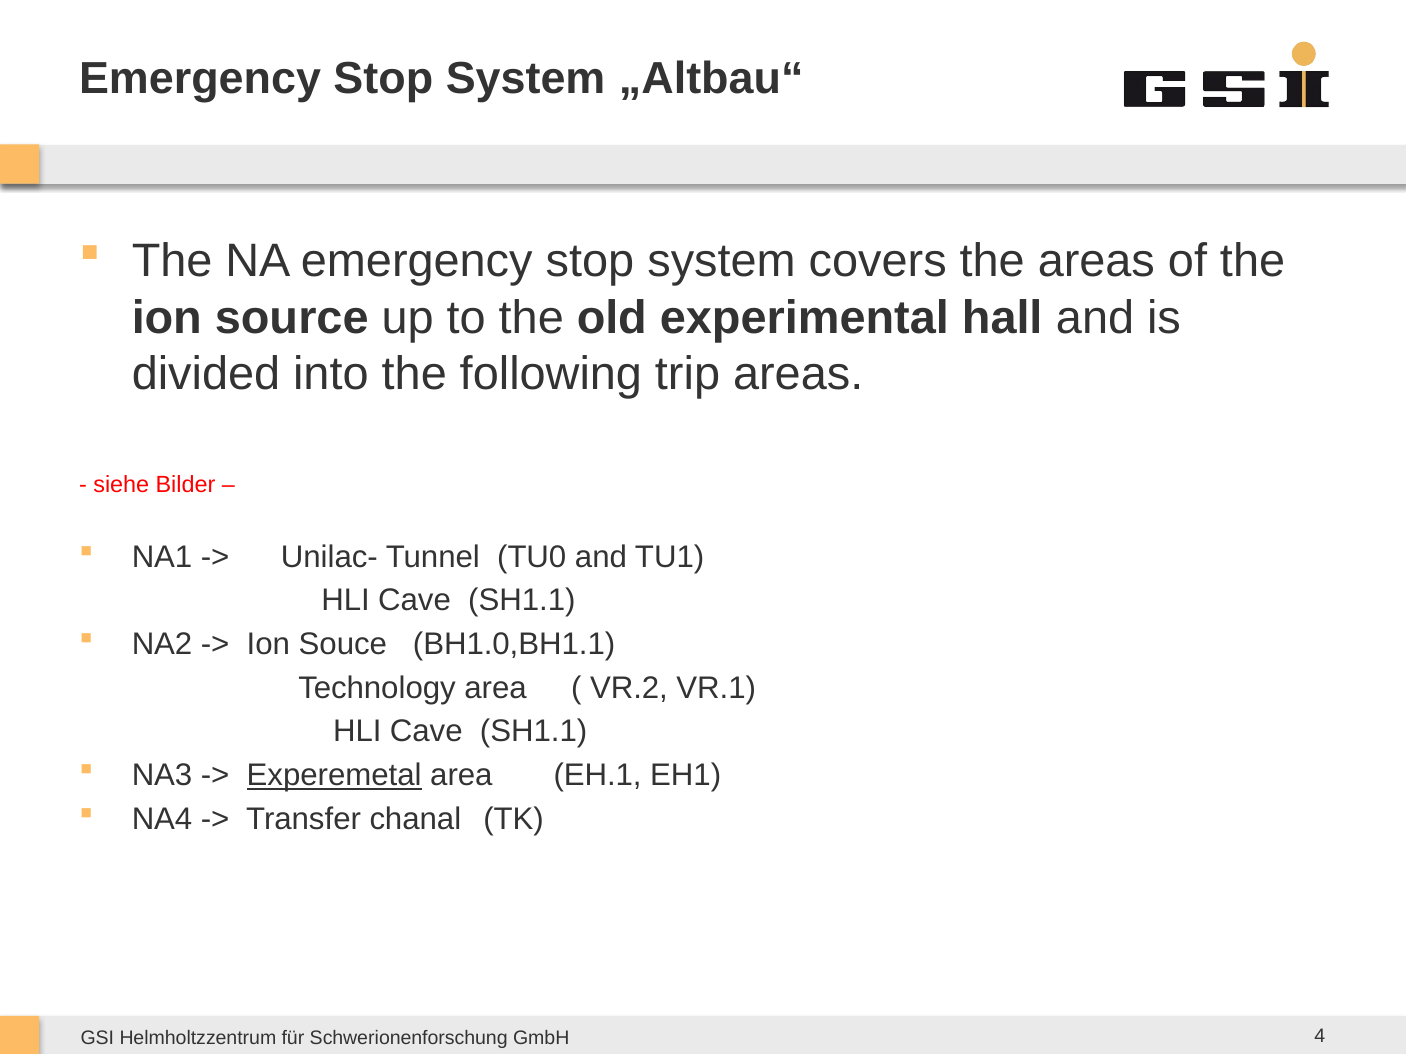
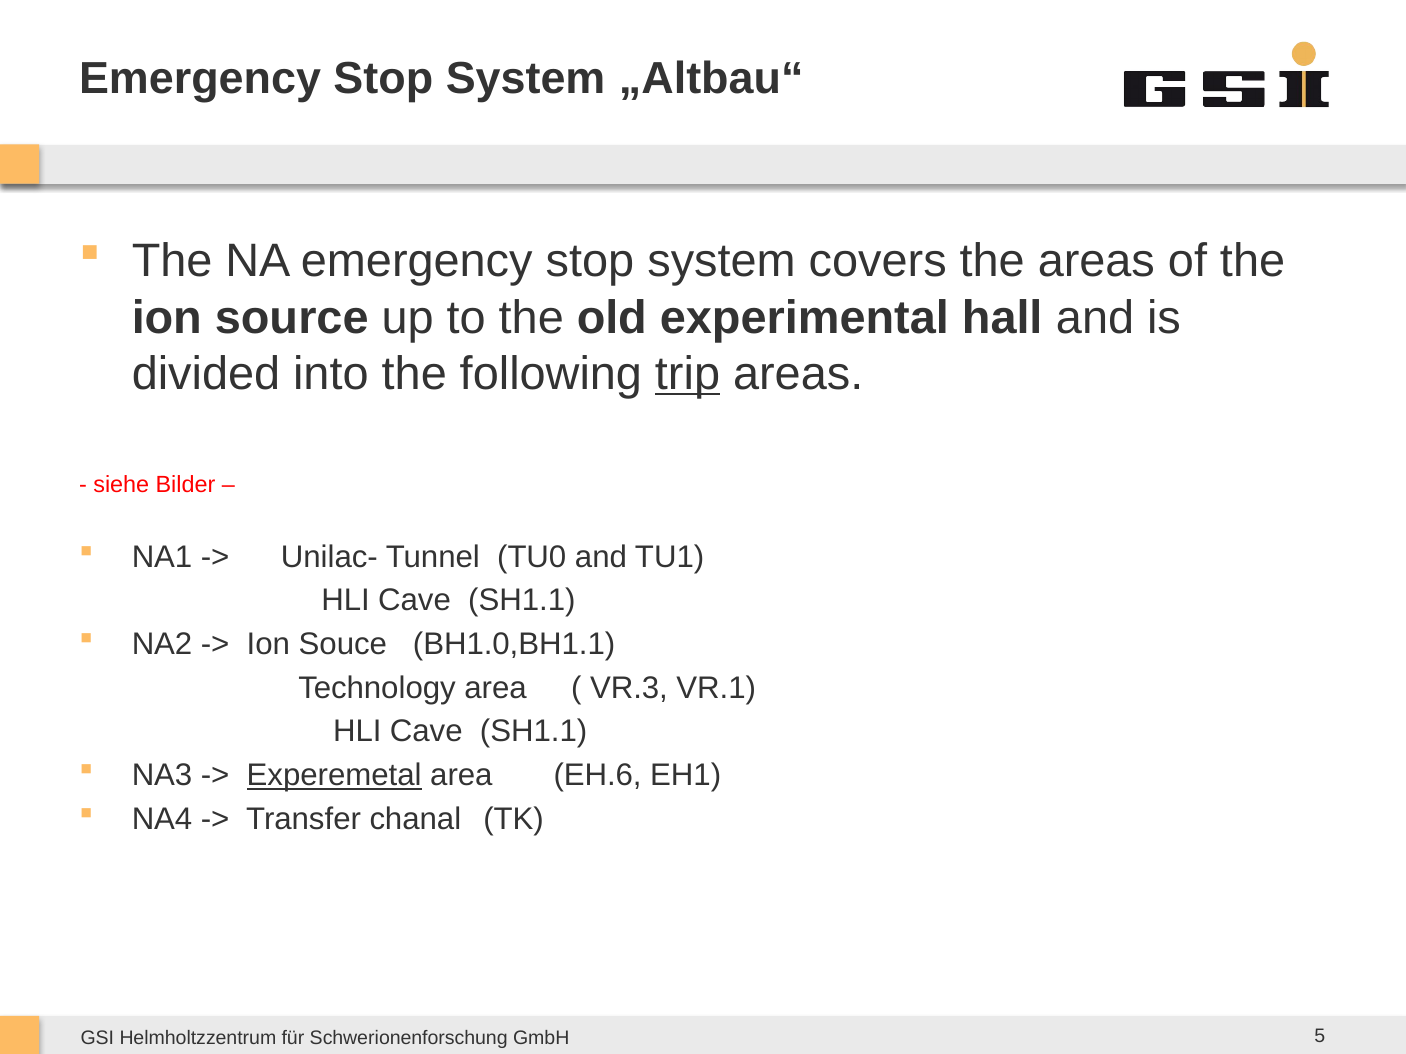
trip underline: none -> present
VR.2: VR.2 -> VR.3
EH.1: EH.1 -> EH.6
4: 4 -> 5
